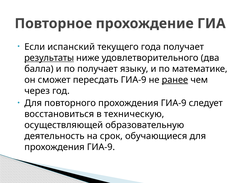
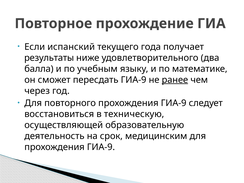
результаты underline: present -> none
по получает: получает -> учебным
обучающиеся: обучающиеся -> медицинским
